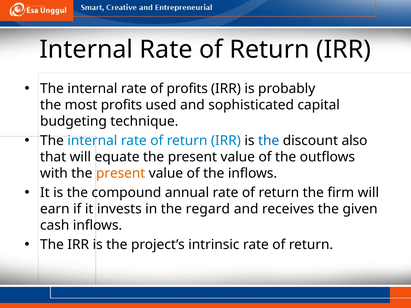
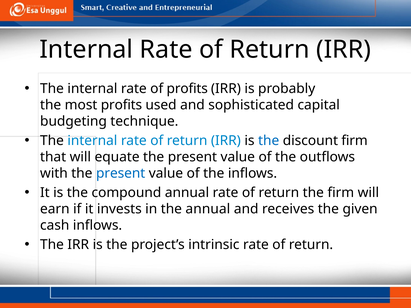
discount also: also -> firm
present at (121, 174) colour: orange -> blue
the regard: regard -> annual
